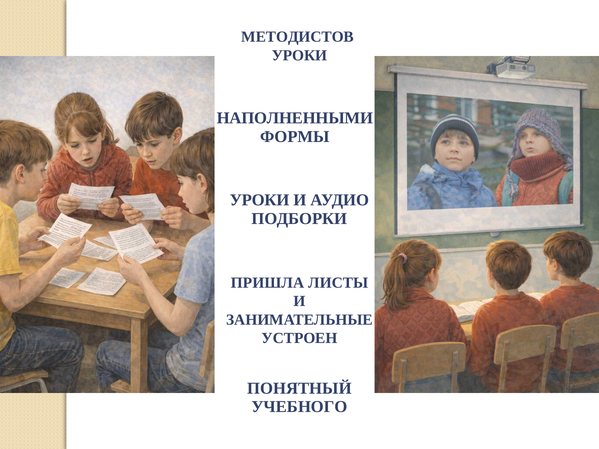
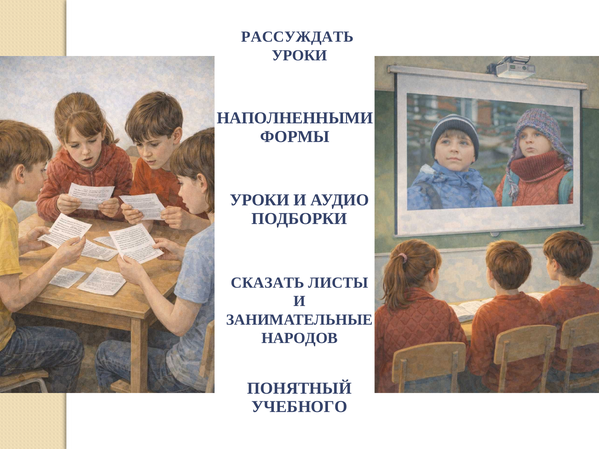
МЕТОДИСТОВ: МЕТОДИСТОВ -> РАССУЖДАТЬ
ПРИШЛА: ПРИШЛА -> СКАЗАТЬ
УСТРОЕН: УСТРОЕН -> НАРОДОВ
